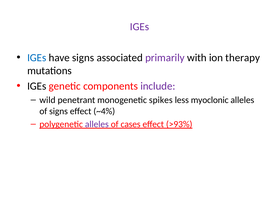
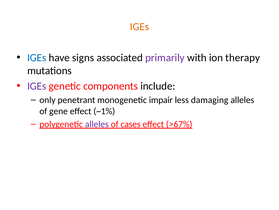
IGEs at (140, 27) colour: purple -> orange
IGEs at (37, 86) colour: black -> purple
include colour: purple -> black
wild: wild -> only
spikes: spikes -> impair
myoclonic: myoclonic -> damaging
of signs: signs -> gene
~4%: ~4% -> ~1%
>93%: >93% -> >67%
